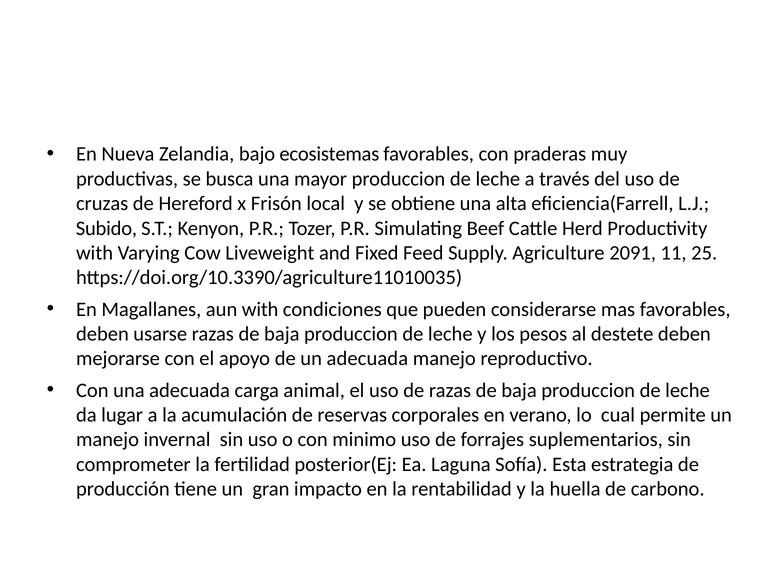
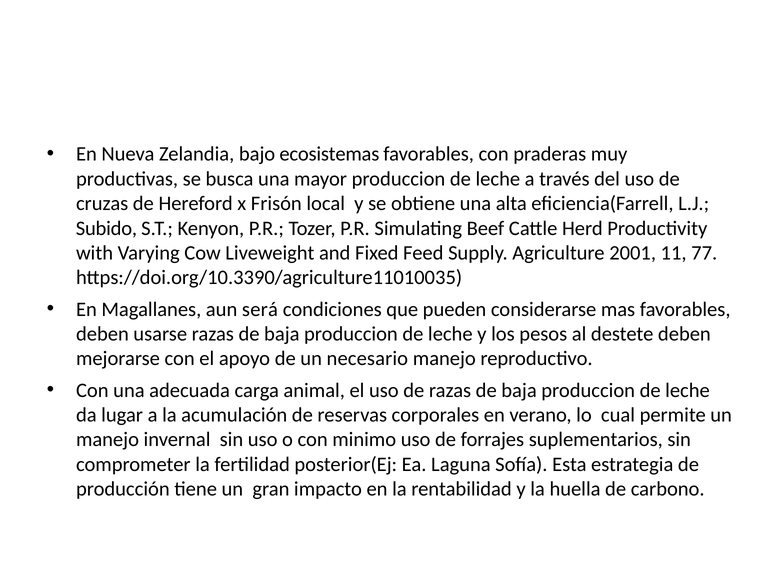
2091: 2091 -> 2001
25: 25 -> 77
aun with: with -> será
un adecuada: adecuada -> necesario
